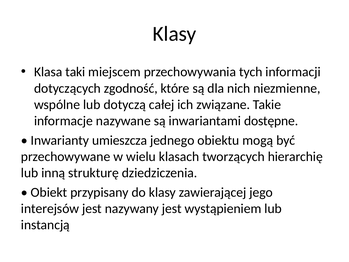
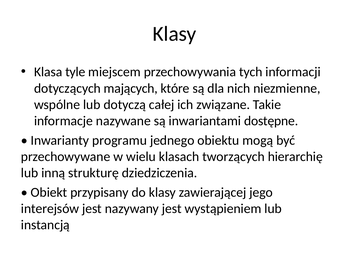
taki: taki -> tyle
zgodność: zgodność -> mających
umieszcza: umieszcza -> programu
